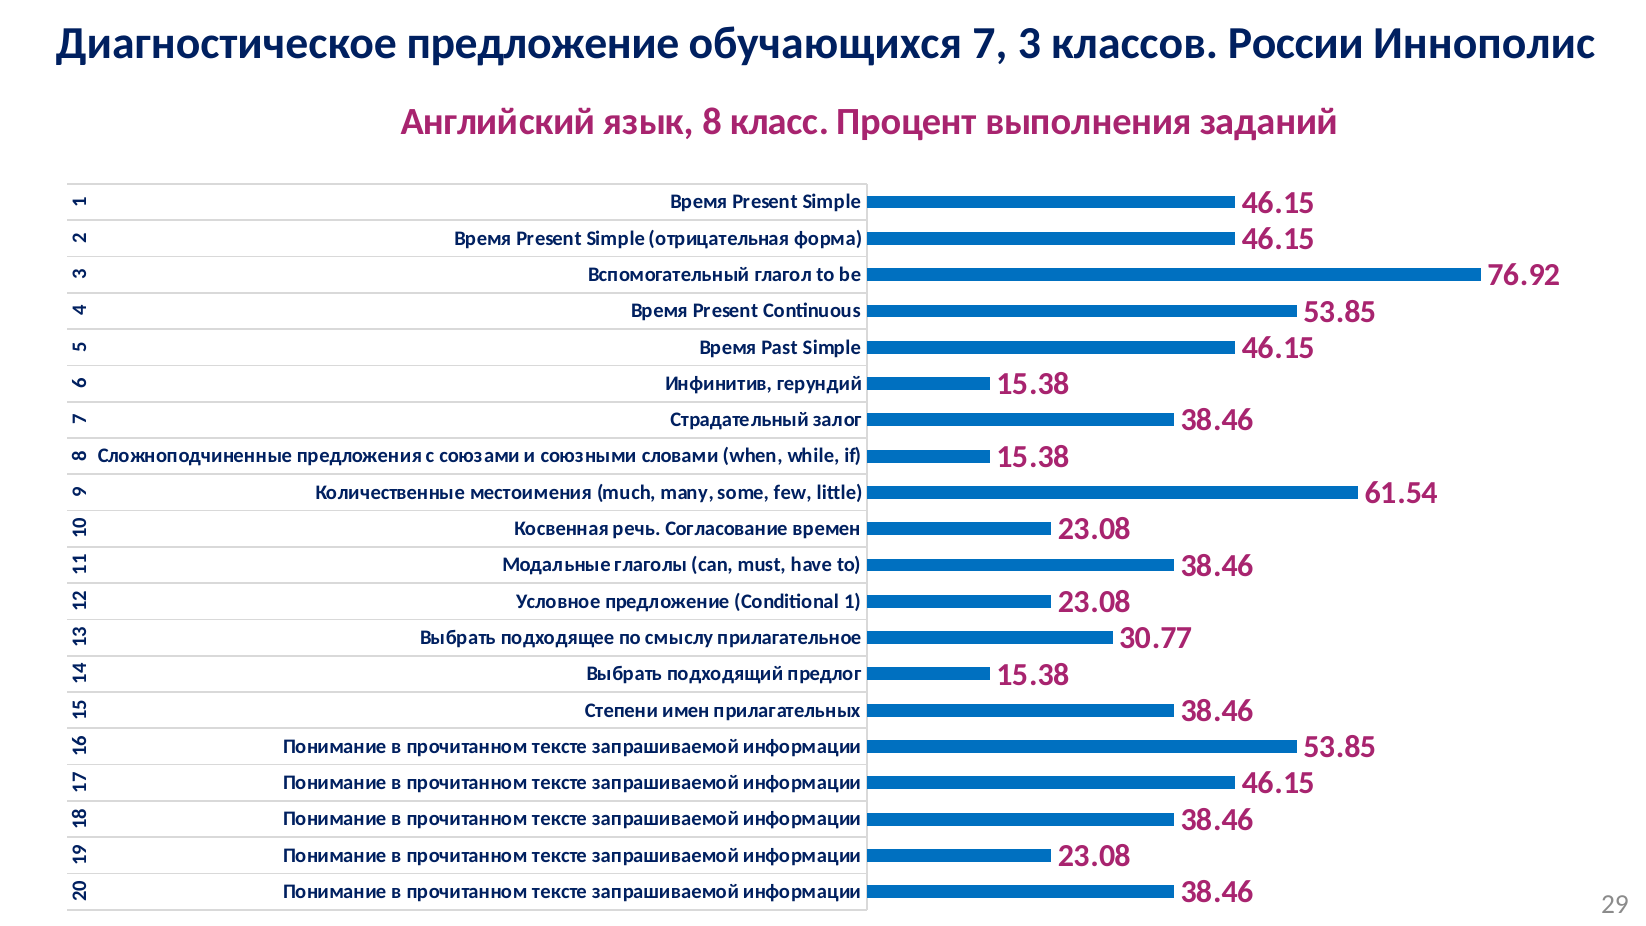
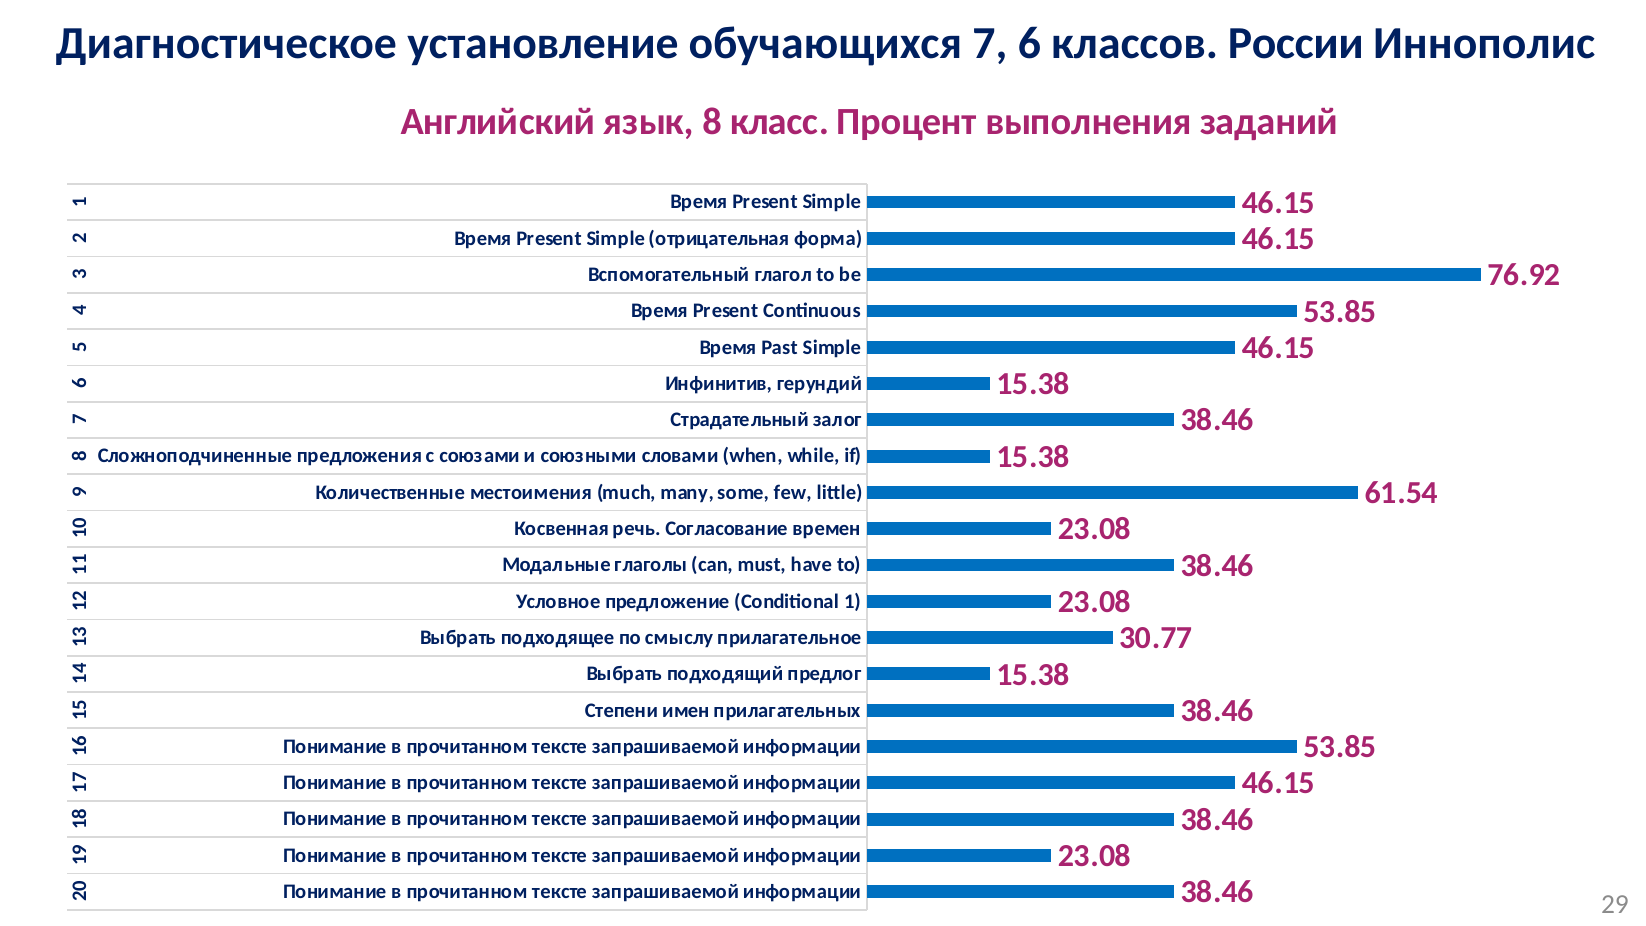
Диагностическое предложение: предложение -> установление
7 3: 3 -> 6
